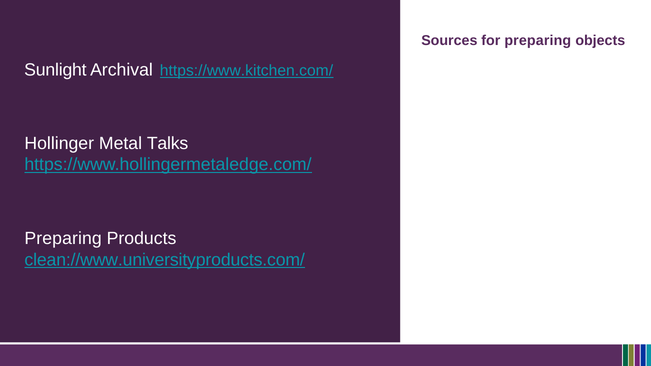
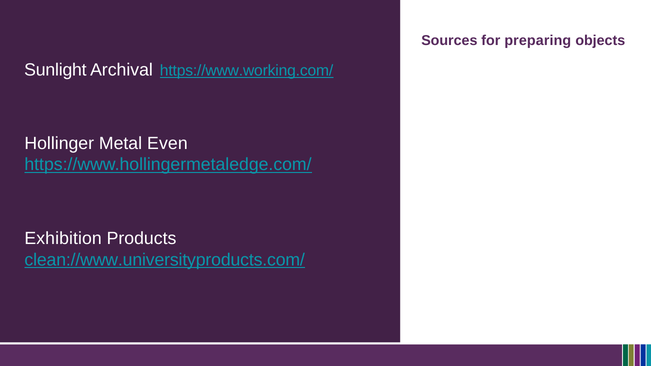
https://www.kitchen.com/: https://www.kitchen.com/ -> https://www.working.com/
Talks: Talks -> Even
Preparing at (63, 239): Preparing -> Exhibition
